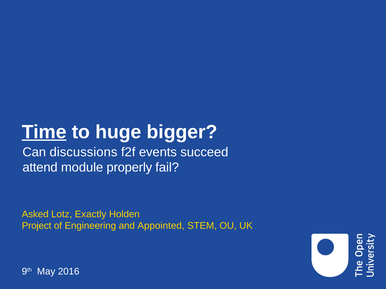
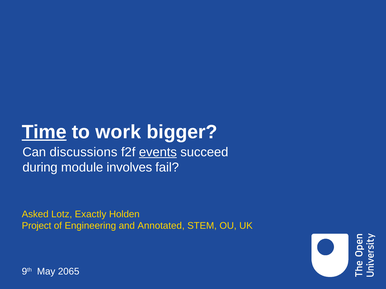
huge: huge -> work
events underline: none -> present
attend: attend -> during
properly: properly -> involves
Appointed: Appointed -> Annotated
2016: 2016 -> 2065
